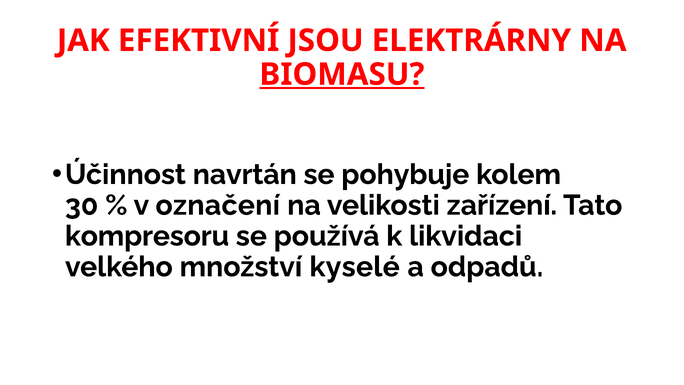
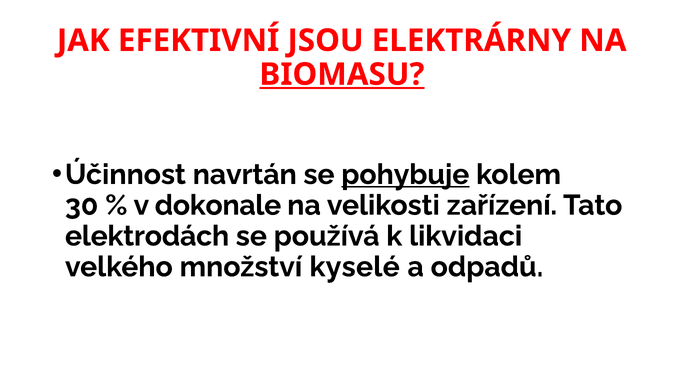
pohybuje underline: none -> present
označení: označení -> dokonale
kompresoru: kompresoru -> elektrodách
